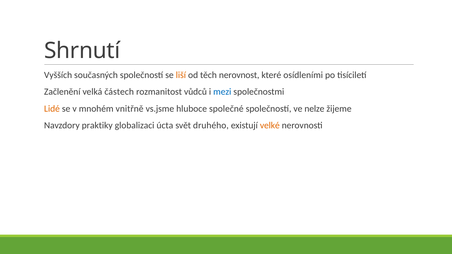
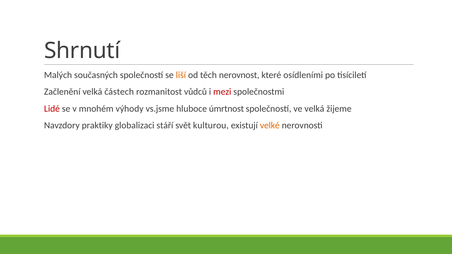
Vyšších: Vyšších -> Malých
mezi colour: blue -> red
Lidé colour: orange -> red
vnitřně: vnitřně -> výhody
společné: společné -> úmrtnost
ve nelze: nelze -> velká
úcta: úcta -> stáří
druhého: druhého -> kulturou
